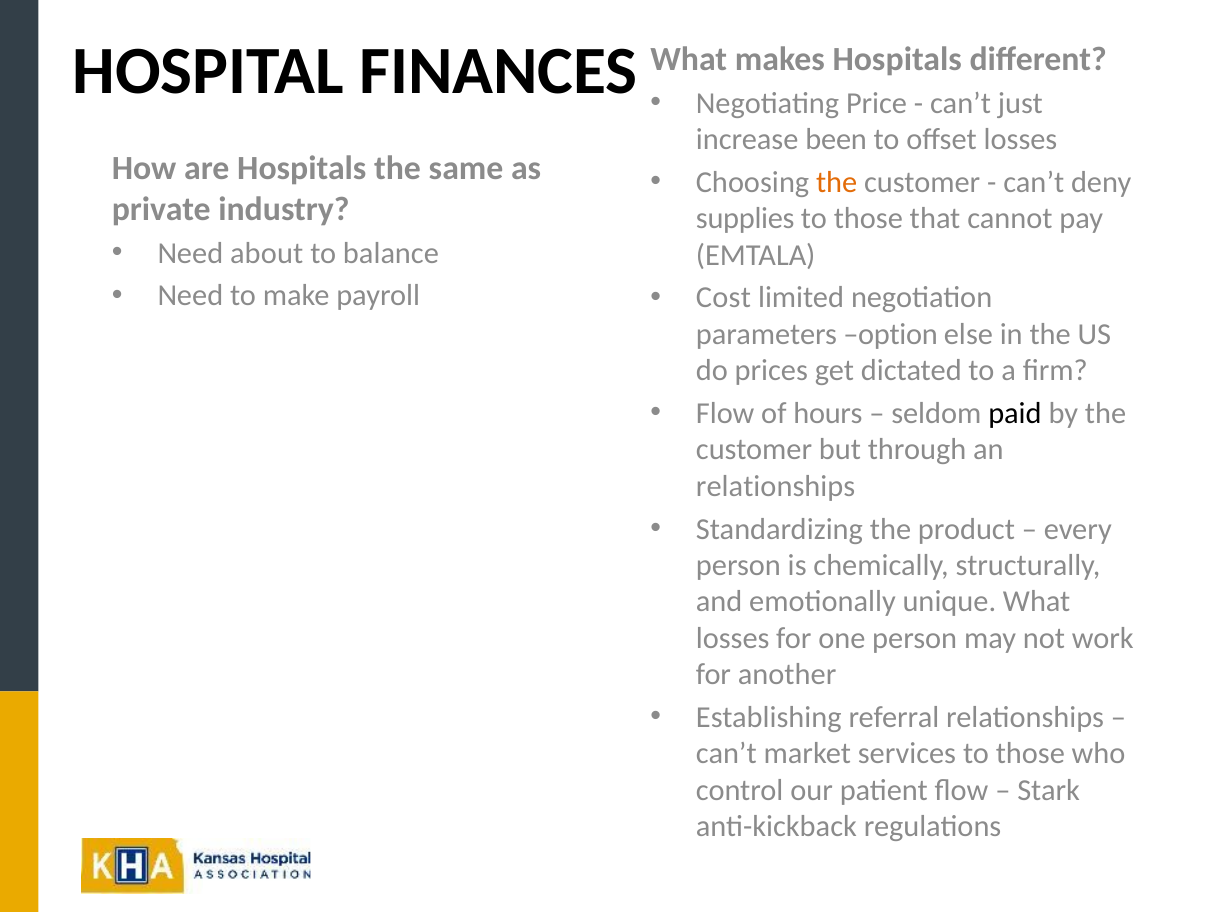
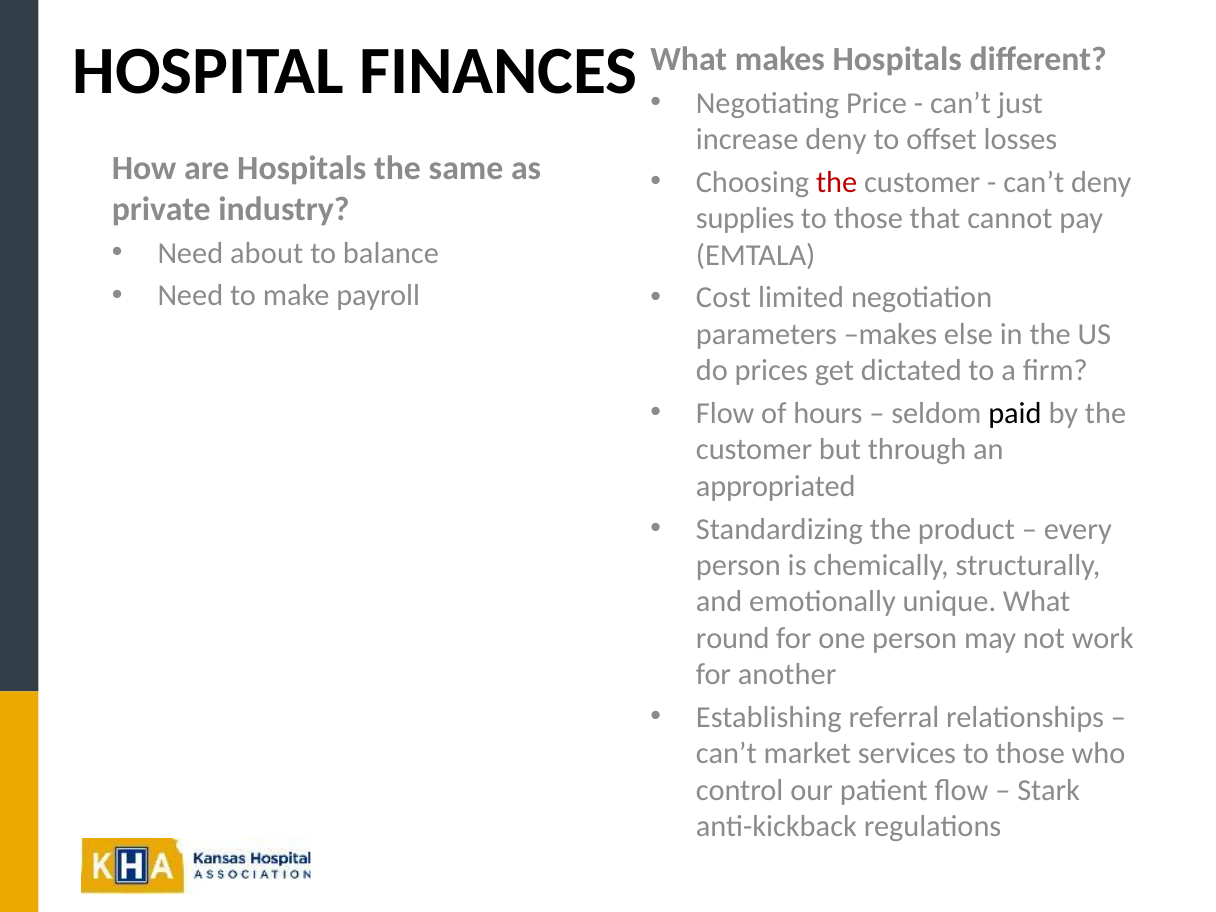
increase been: been -> deny
the at (837, 182) colour: orange -> red
parameters option: option -> makes
relationships at (776, 486): relationships -> appropriated
losses at (733, 638): losses -> round
